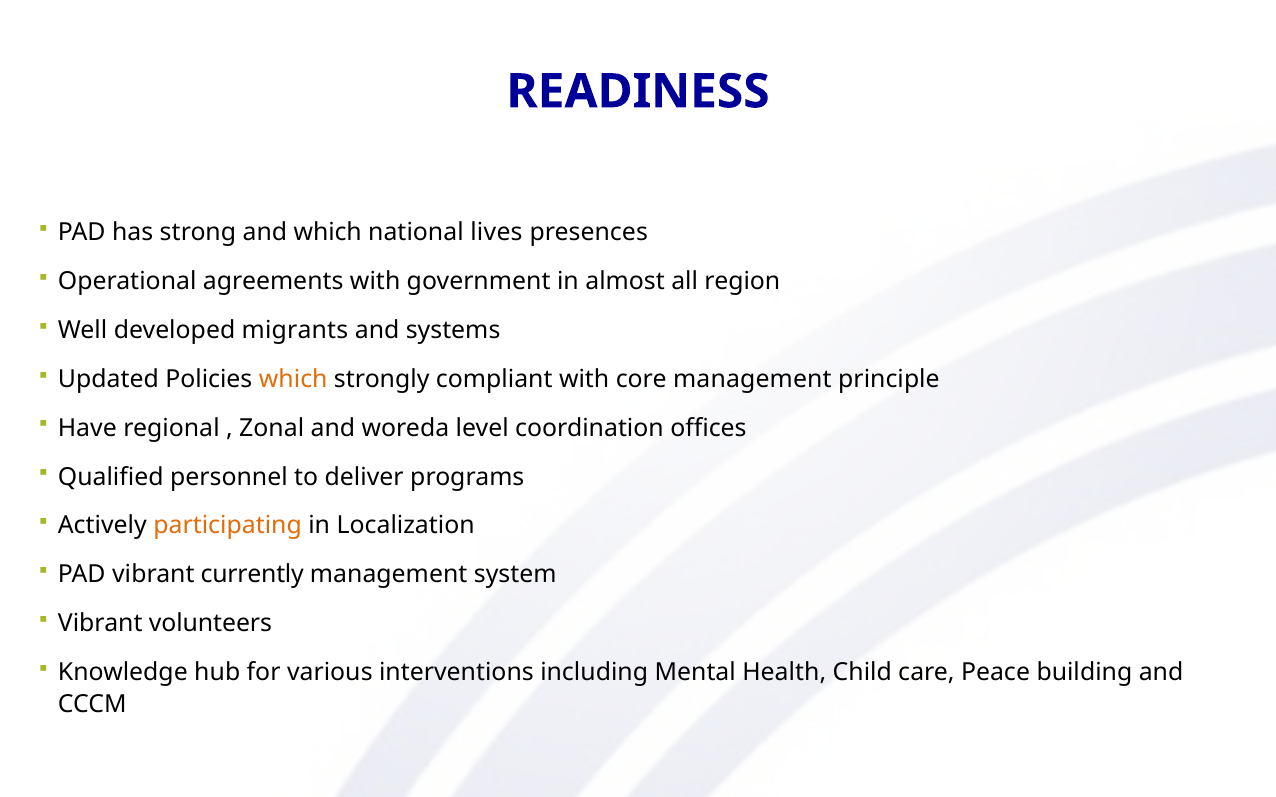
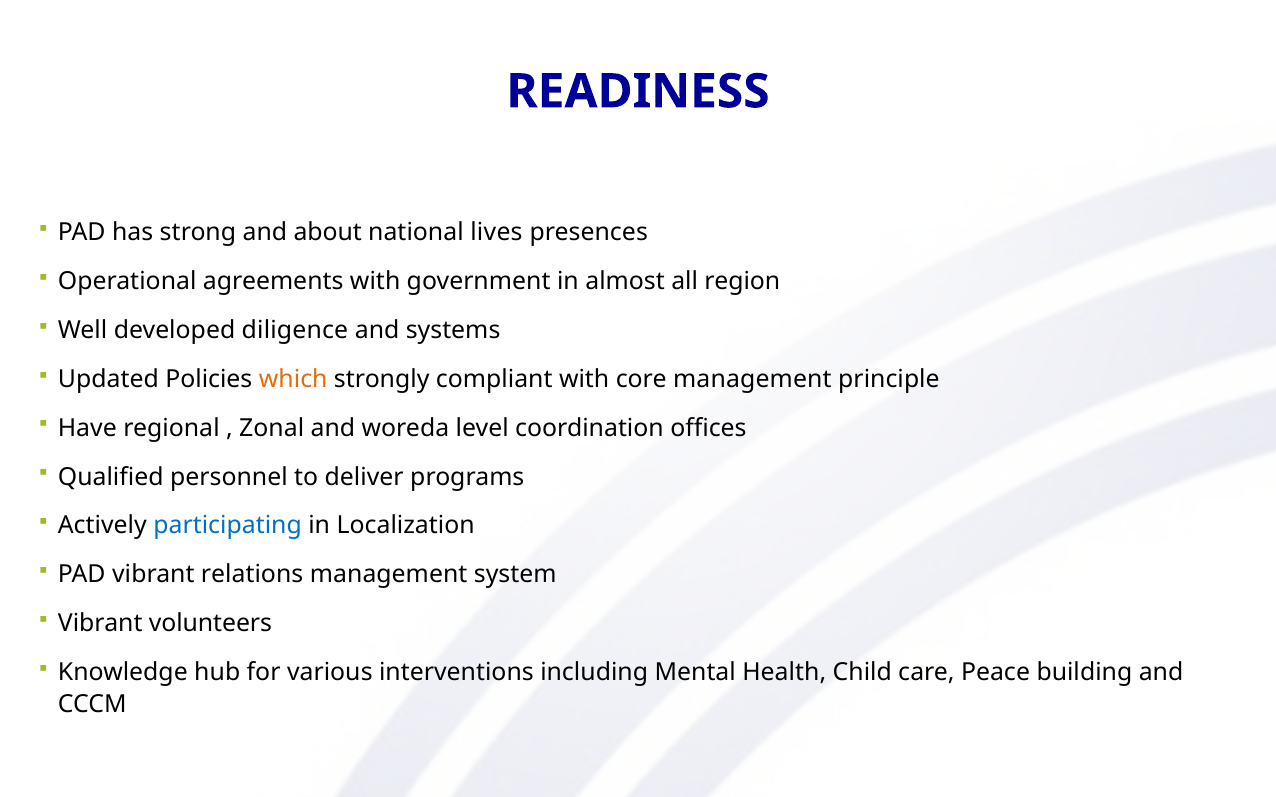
and which: which -> about
migrants: migrants -> diligence
participating colour: orange -> blue
currently: currently -> relations
